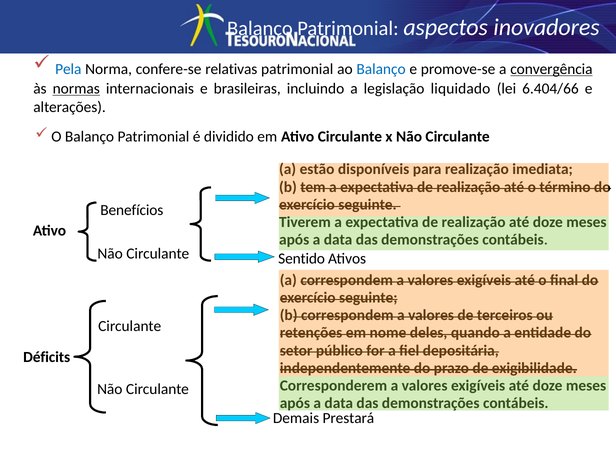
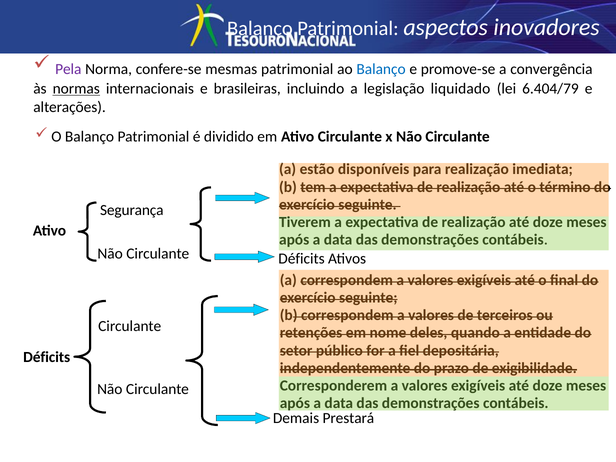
Pela colour: blue -> purple
relativas: relativas -> mesmas
convergência underline: present -> none
6.404/66: 6.404/66 -> 6.404/79
Benefícios: Benefícios -> Segurança
Circulante Sentido: Sentido -> Déficits
